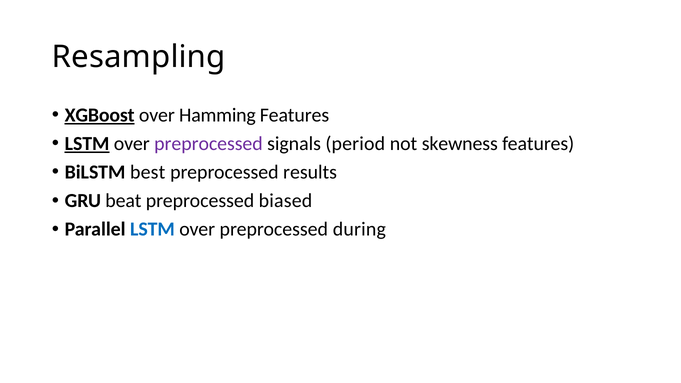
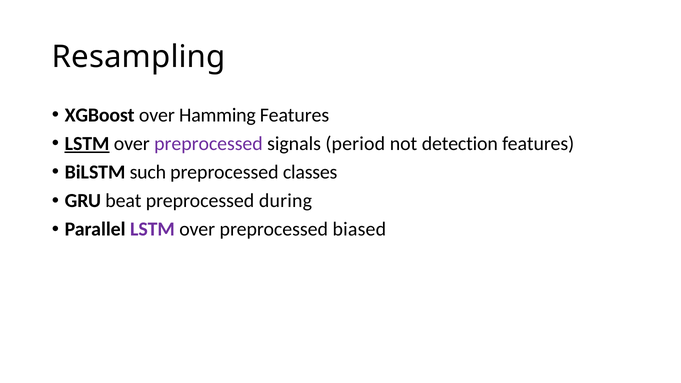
XGBoost underline: present -> none
skewness: skewness -> detection
best: best -> such
results: results -> classes
biased: biased -> during
LSTM at (152, 229) colour: blue -> purple
during: during -> biased
